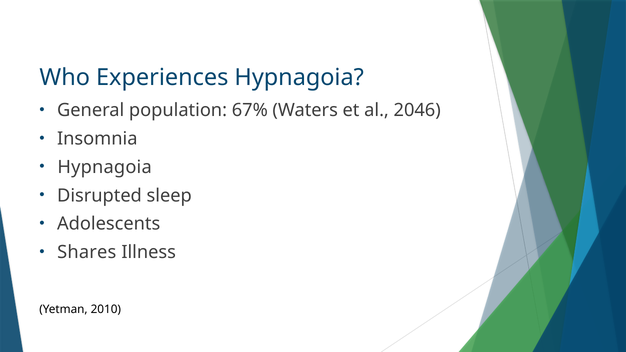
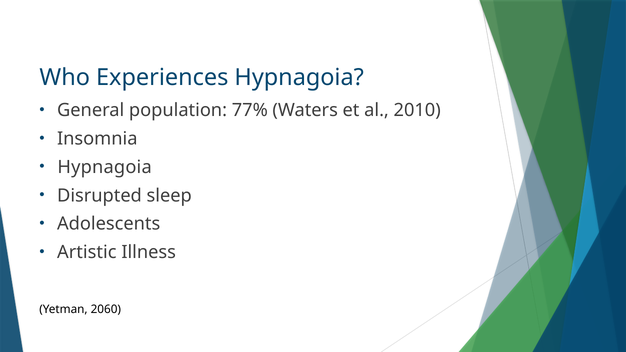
67%: 67% -> 77%
2046: 2046 -> 2010
Shares: Shares -> Artistic
2010: 2010 -> 2060
